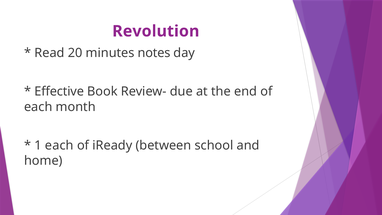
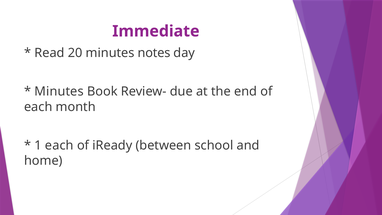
Revolution: Revolution -> Immediate
Effective at (59, 91): Effective -> Minutes
